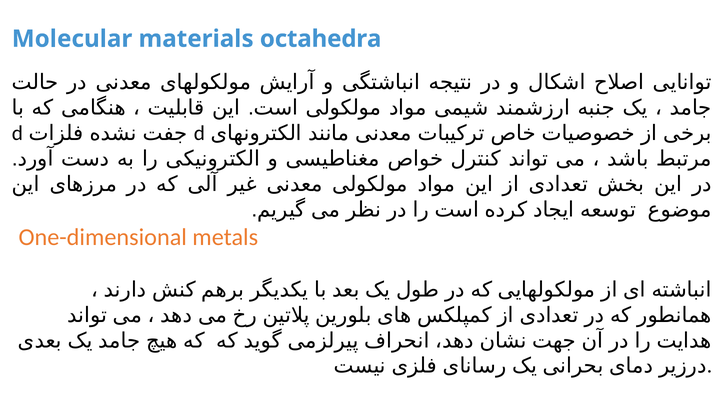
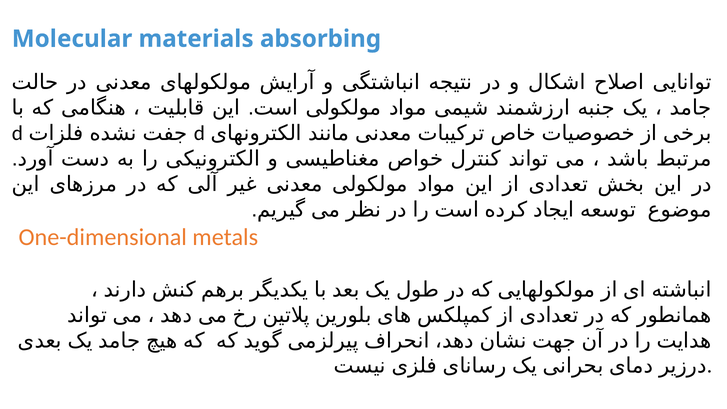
octahedra: octahedra -> absorbing
